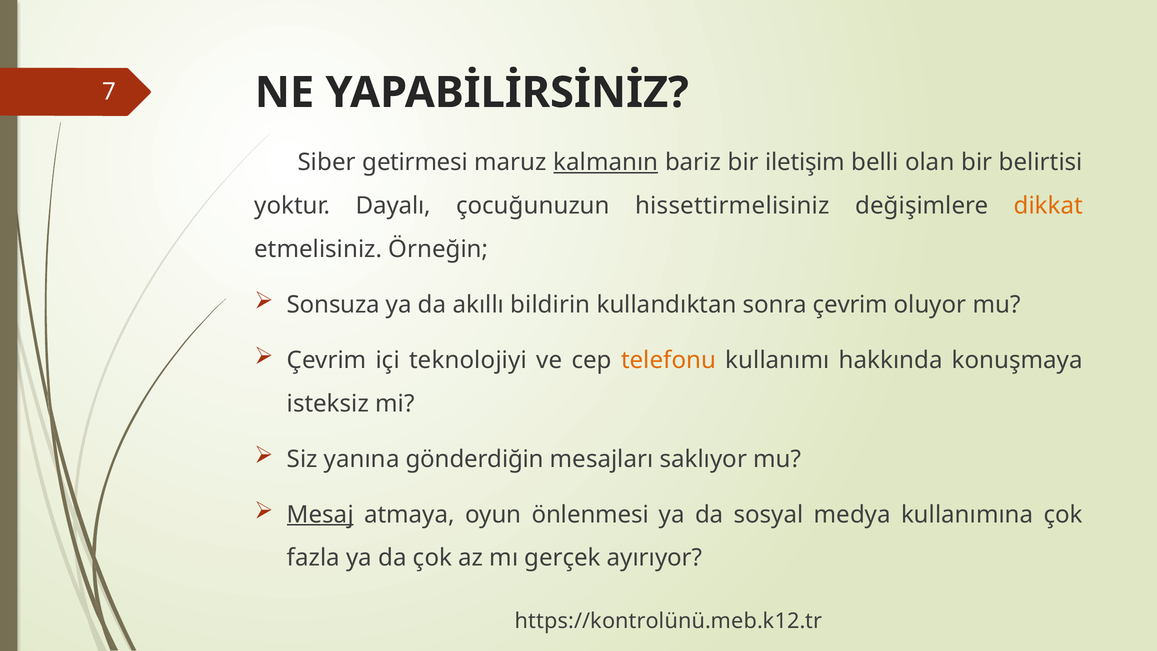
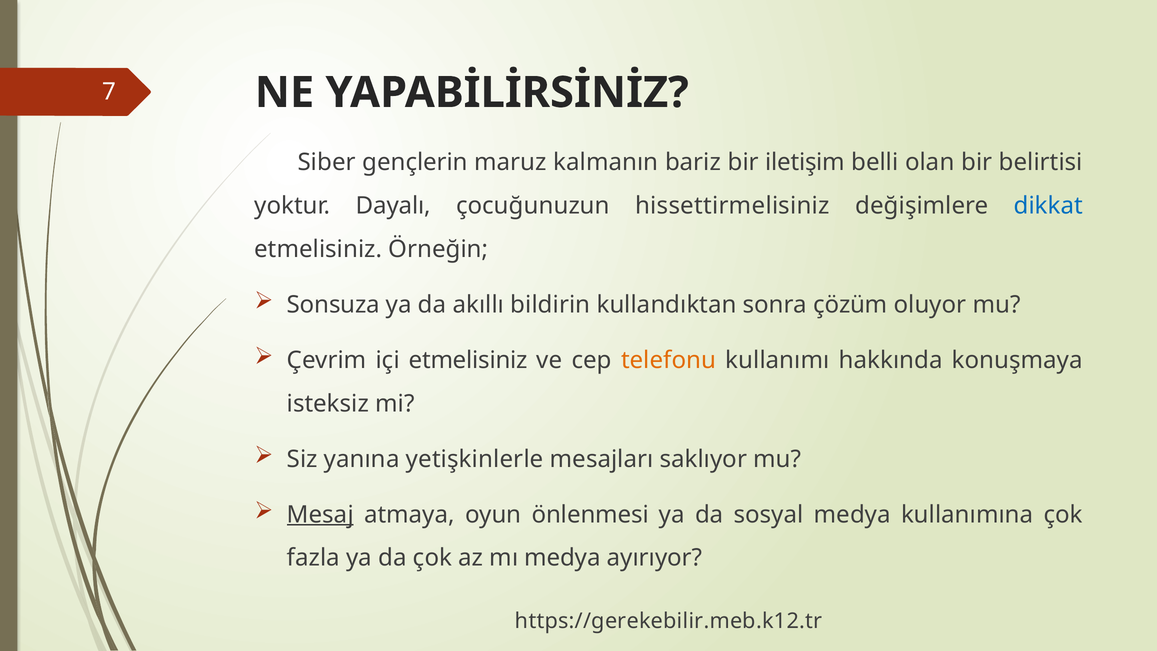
getirmesi: getirmesi -> gençlerin
kalmanın underline: present -> none
dikkat colour: orange -> blue
sonra çevrim: çevrim -> çözüm
içi teknolojiyi: teknolojiyi -> etmelisiniz
gönderdiğin: gönderdiğin -> yetişkinlerle
mı gerçek: gerçek -> medya
https://kontrolünü.meb.k12.tr: https://kontrolünü.meb.k12.tr -> https://gerekebilir.meb.k12.tr
